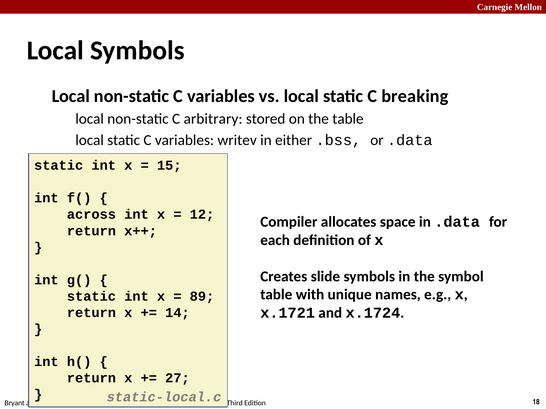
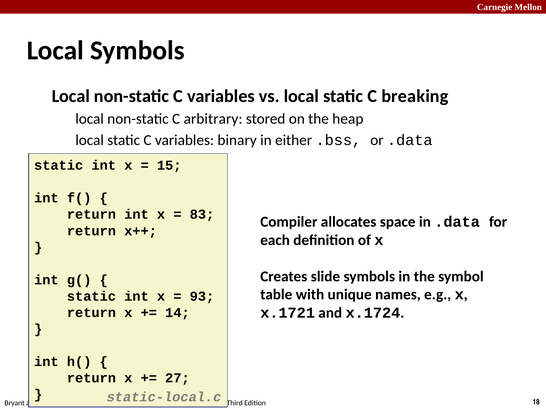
the table: table -> heap
writev: writev -> binary
across at (91, 215): across -> return
12: 12 -> 83
89: 89 -> 93
